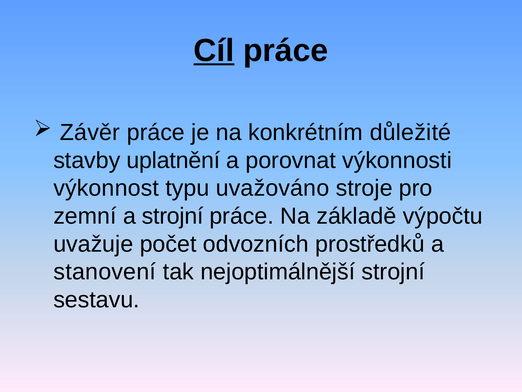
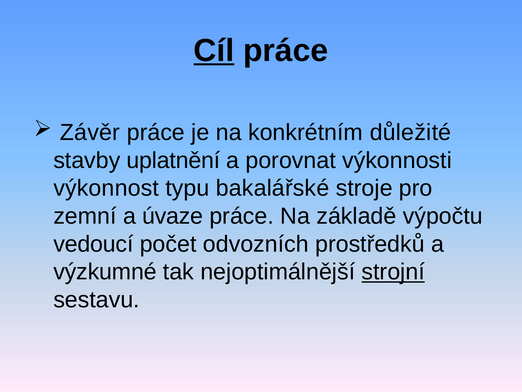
uvažováno: uvažováno -> bakalářské
a strojní: strojní -> úvaze
uvažuje: uvažuje -> vedoucí
stanovení: stanovení -> výzkumné
strojní at (393, 272) underline: none -> present
